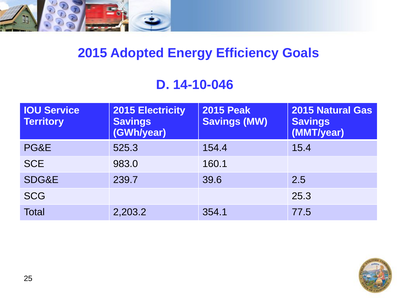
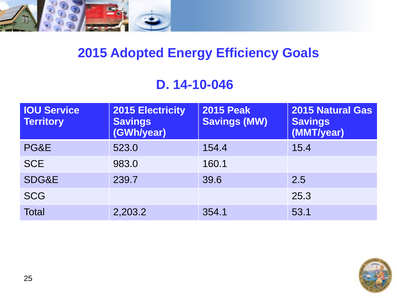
525.3: 525.3 -> 523.0
77.5: 77.5 -> 53.1
